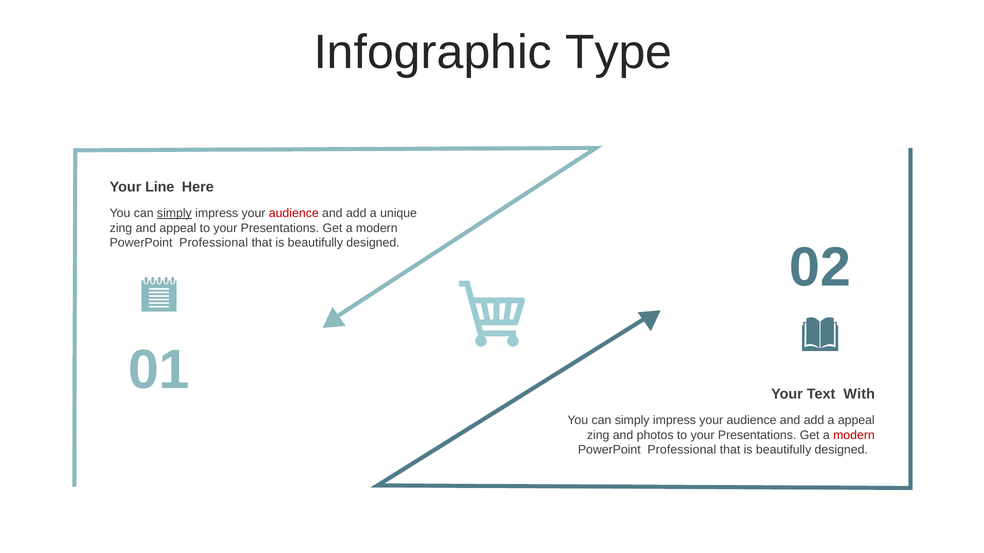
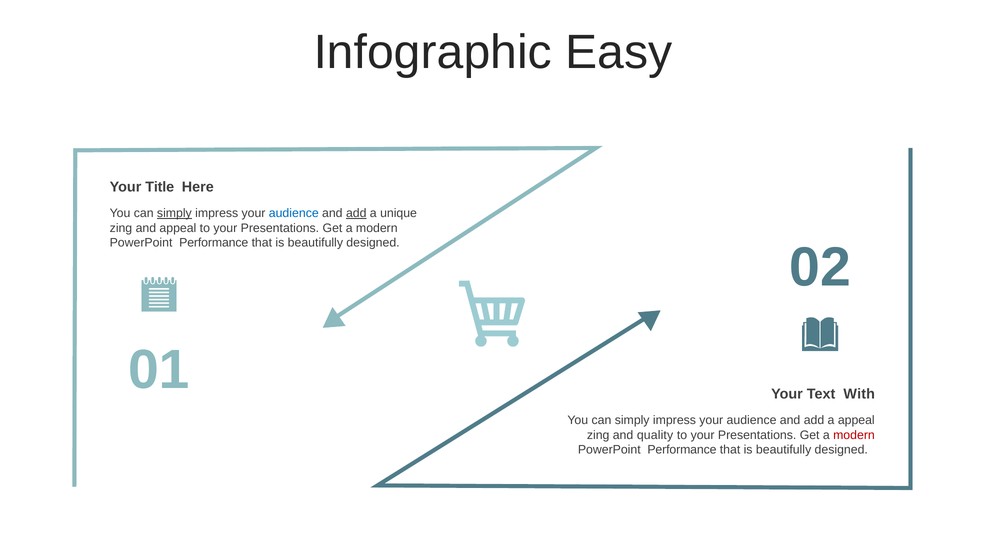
Type: Type -> Easy
Line: Line -> Title
audience at (294, 214) colour: red -> blue
add at (356, 214) underline: none -> present
Professional at (214, 243): Professional -> Performance
photos: photos -> quality
Professional at (682, 450): Professional -> Performance
